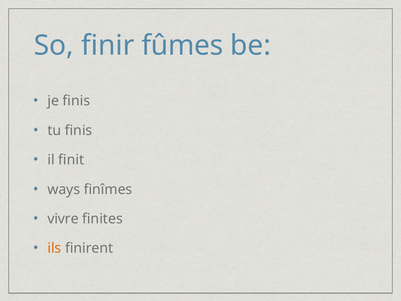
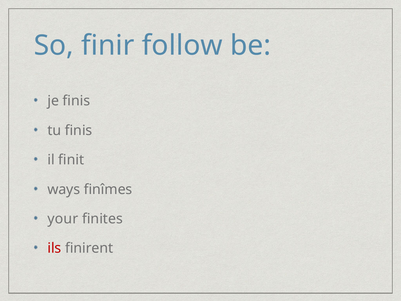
fûmes: fûmes -> follow
vivre: vivre -> your
ils colour: orange -> red
